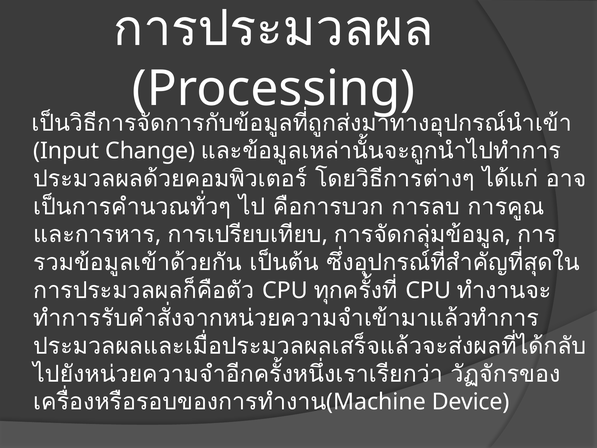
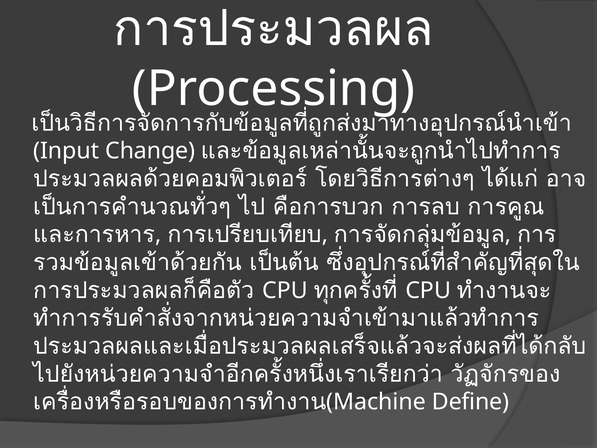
Device: Device -> Define
